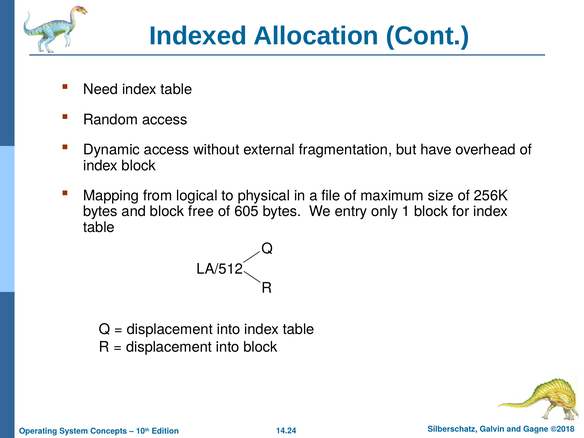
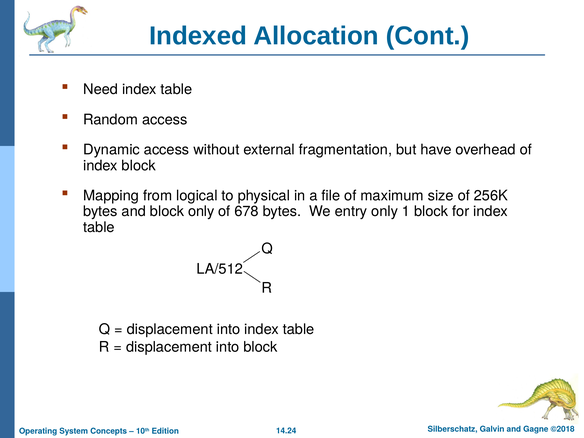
block free: free -> only
605: 605 -> 678
